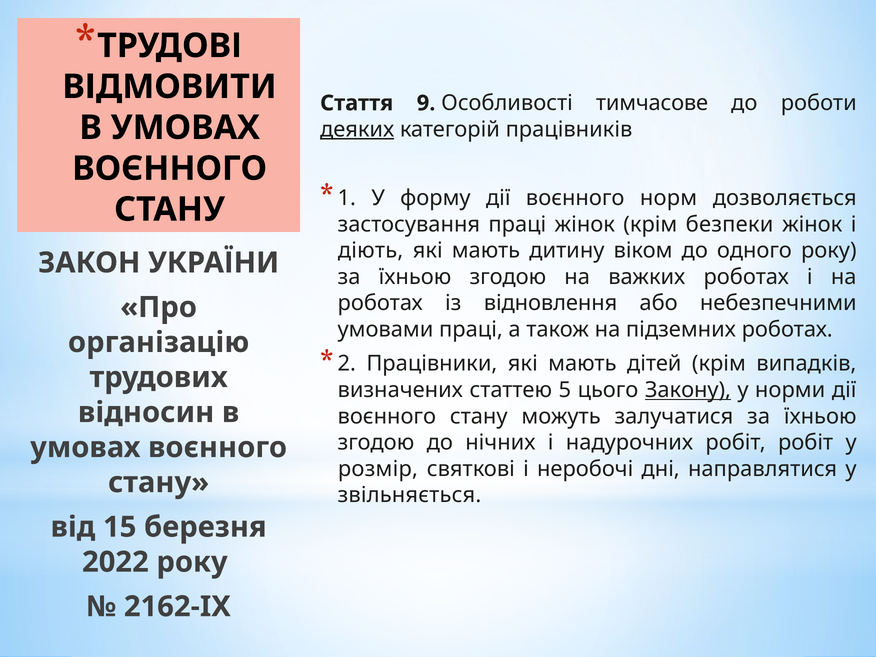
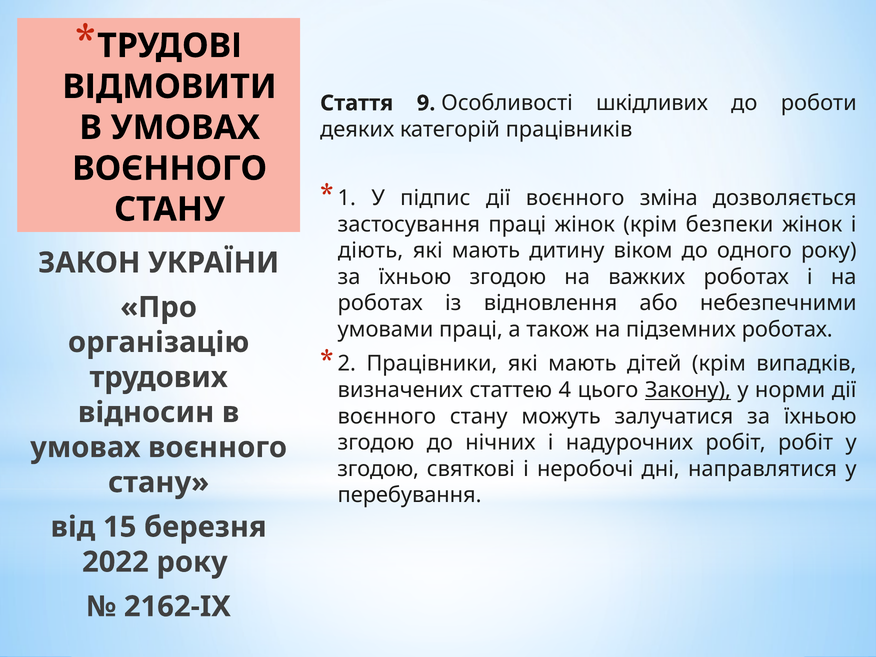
тимчасове: тимчасове -> шкідливих
деяких underline: present -> none
форму: форму -> підпис
норм: норм -> зміна
5: 5 -> 4
розмір at (378, 469): розмір -> згодою
звільняється: звільняється -> перебування
